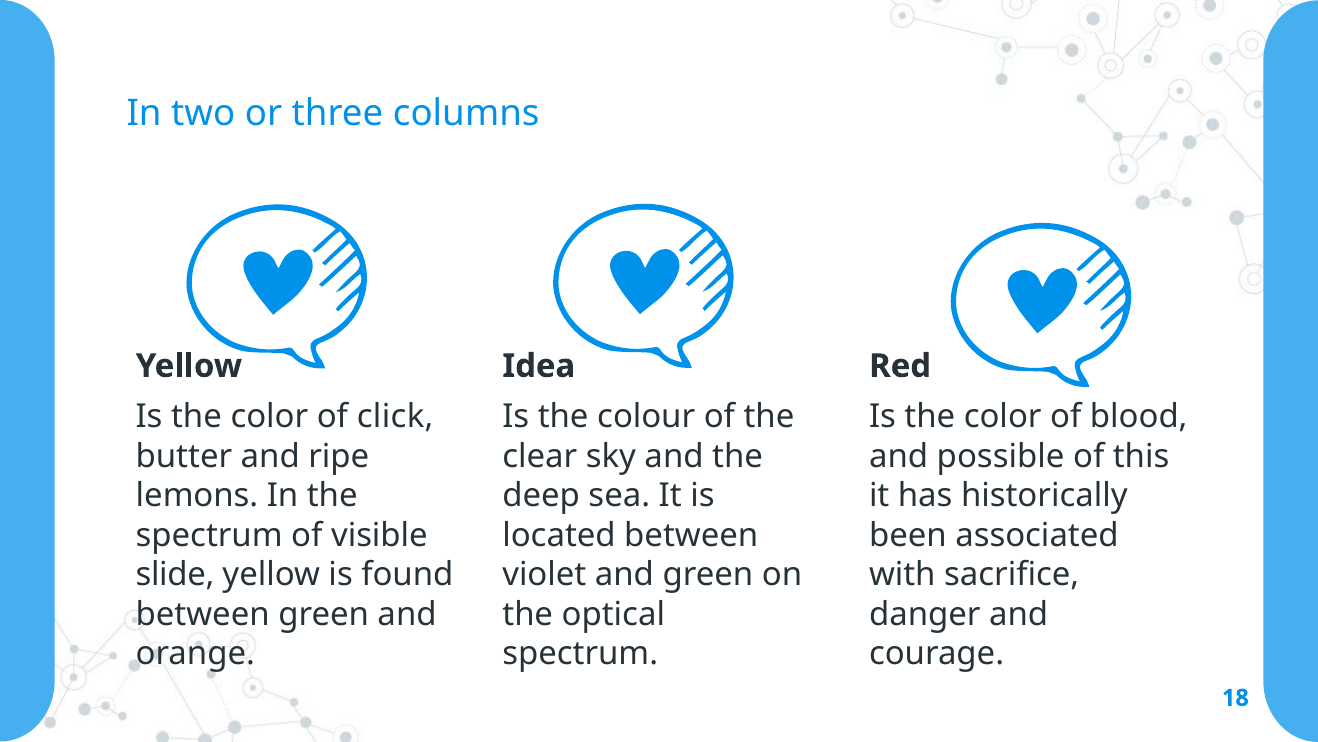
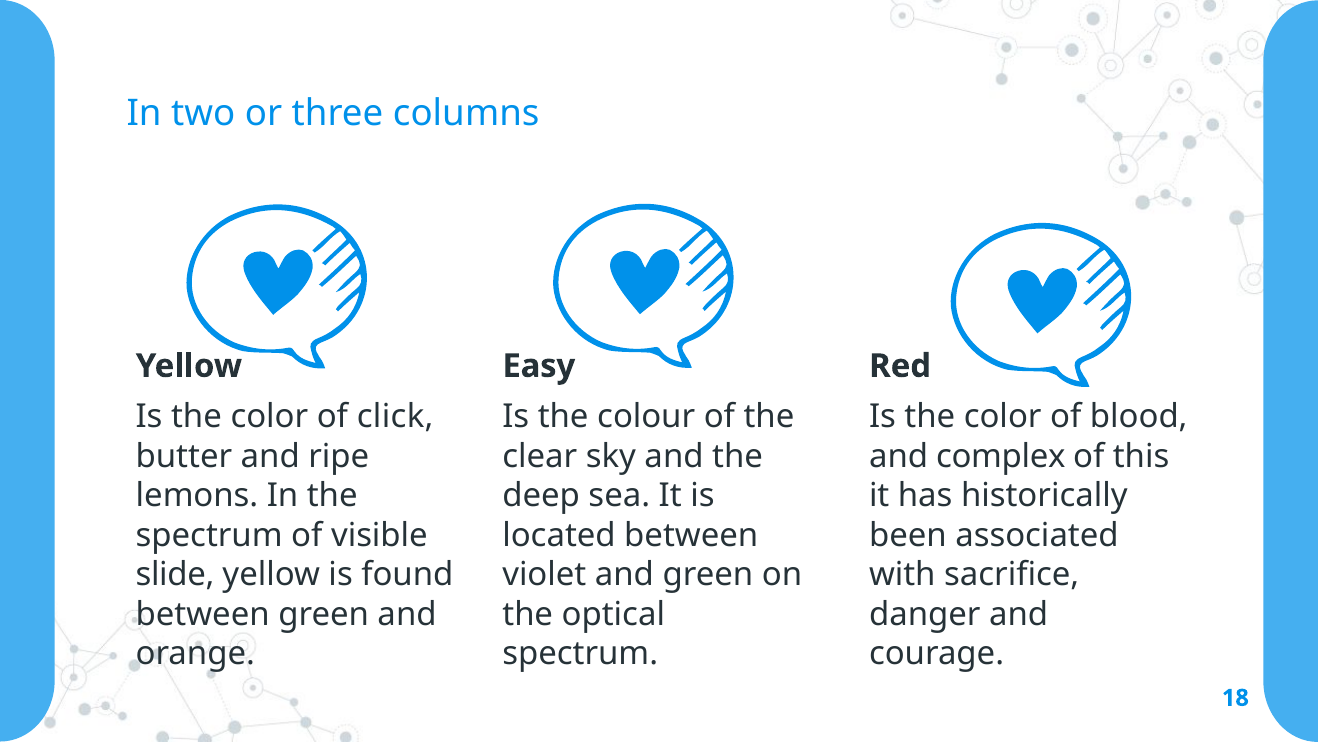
Idea: Idea -> Easy
possible: possible -> complex
